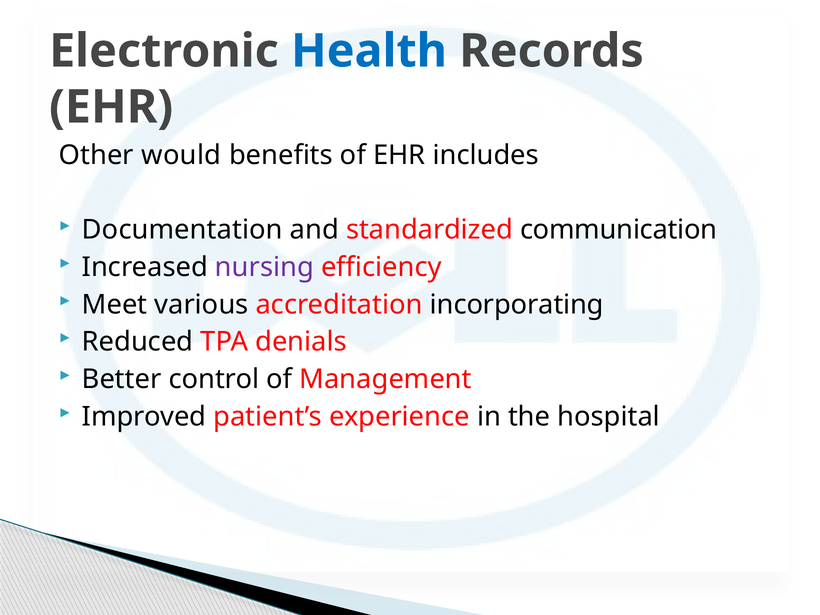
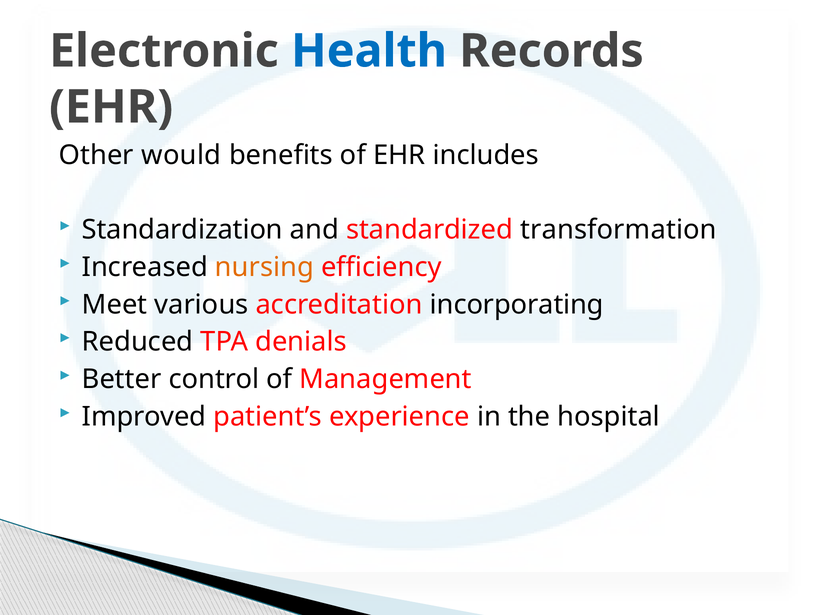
Documentation: Documentation -> Standardization
communication: communication -> transformation
nursing colour: purple -> orange
